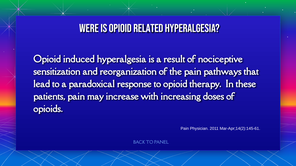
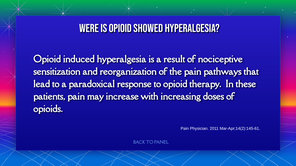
related: related -> showed
